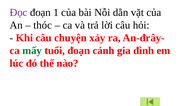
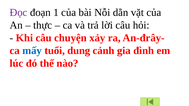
thóc: thóc -> thực
mấy colour: green -> blue
tuổi đoạn: đoạn -> dung
